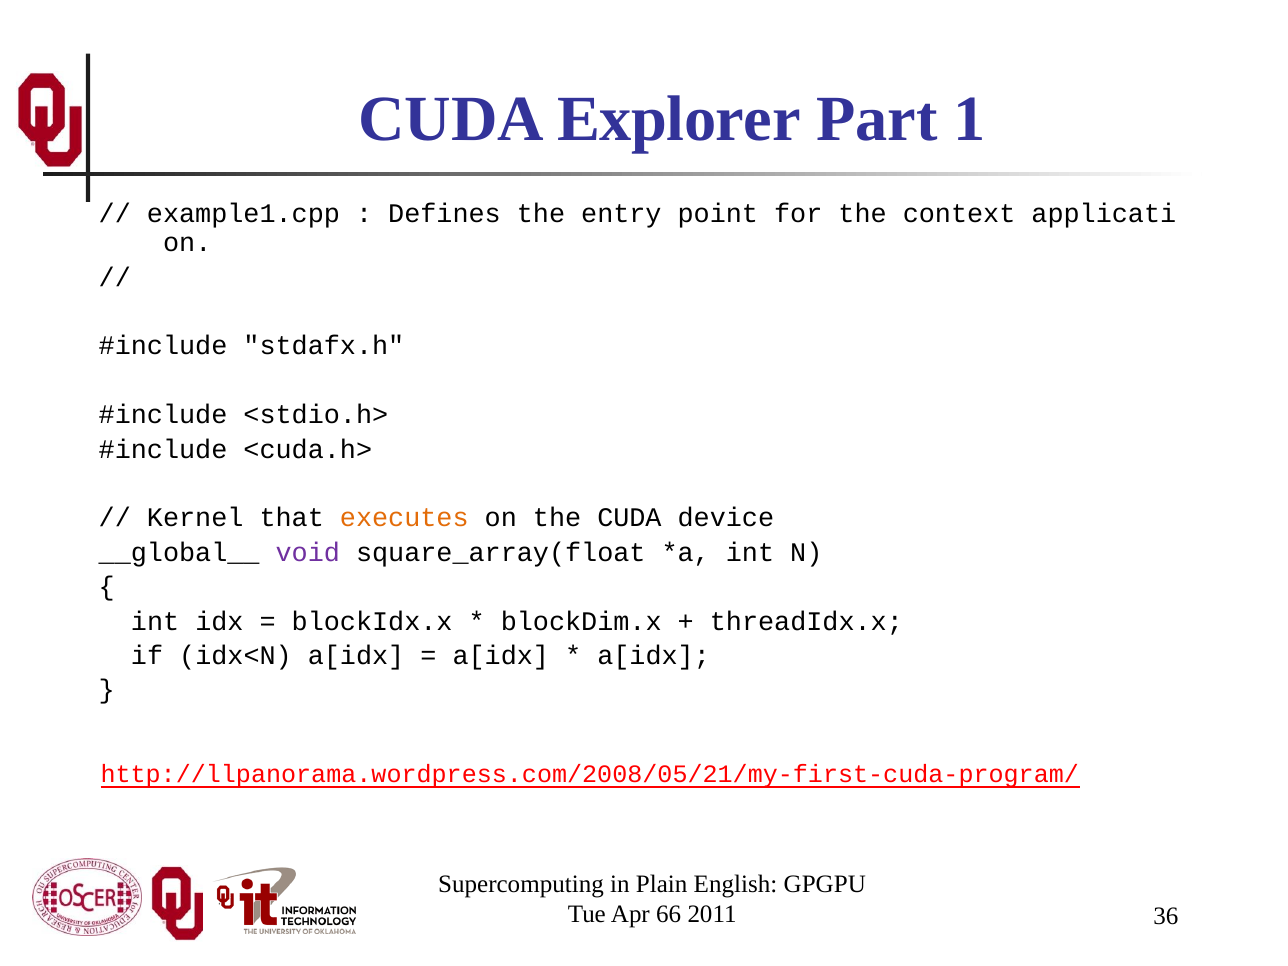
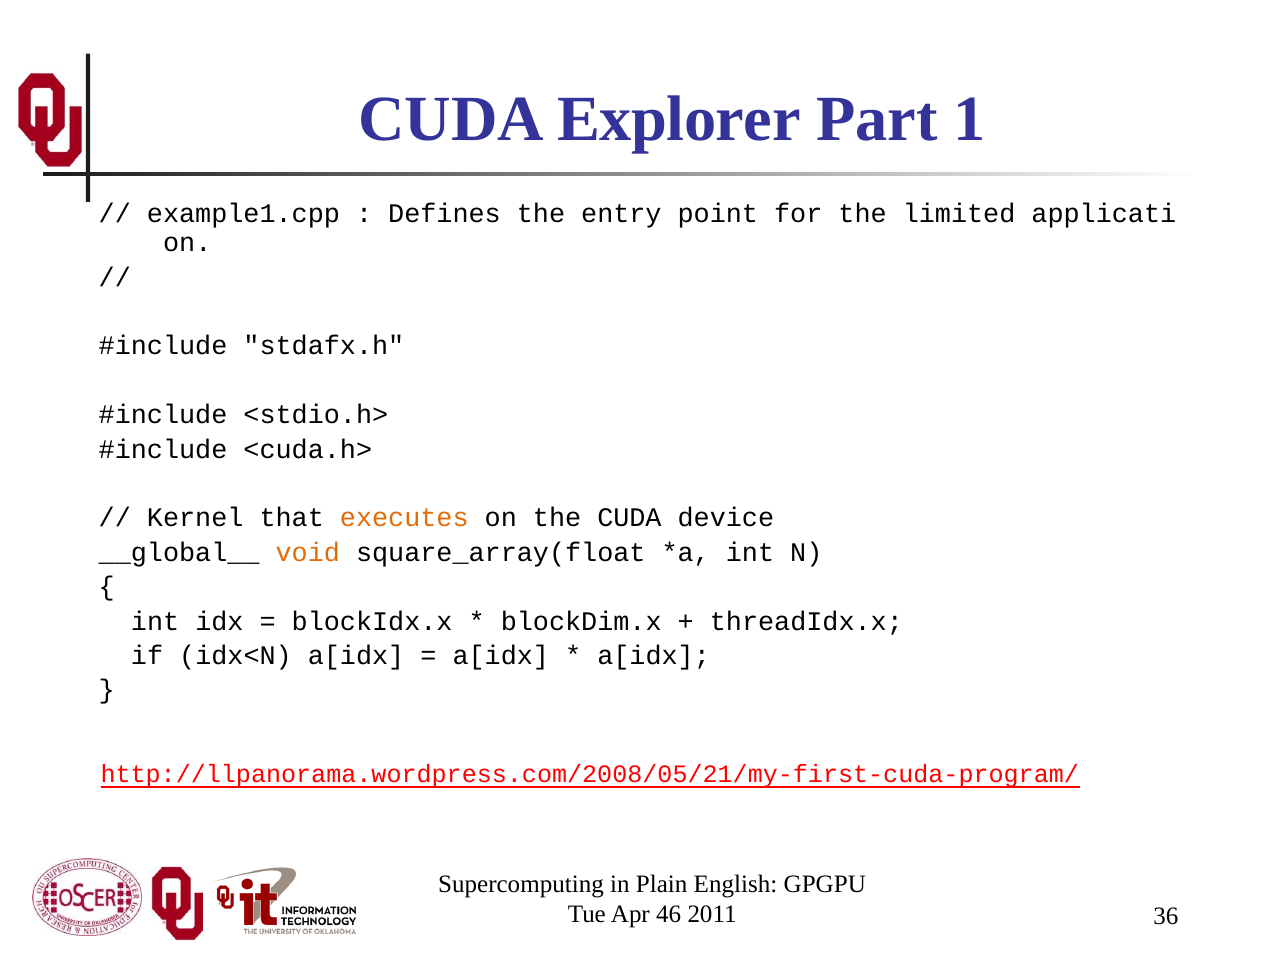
context: context -> limited
void colour: purple -> orange
66: 66 -> 46
